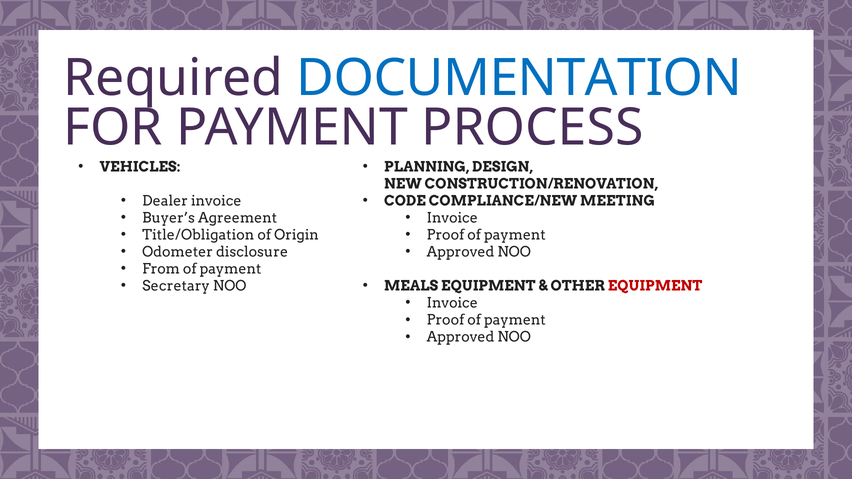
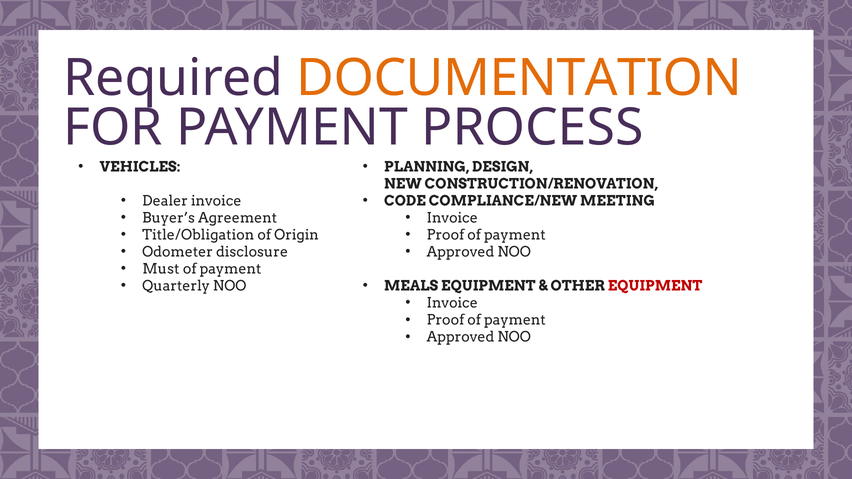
DOCUMENTATION colour: blue -> orange
From: From -> Must
Secretary: Secretary -> Quarterly
